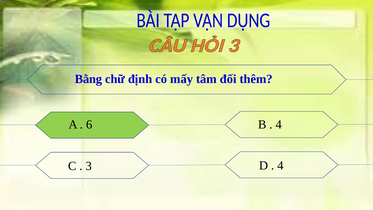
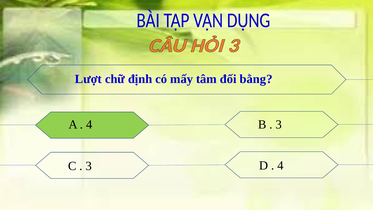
Bằng: Bằng -> Lượt
thêm: thêm -> bằng
6 at (89, 125): 6 -> 4
4 at (279, 125): 4 -> 3
